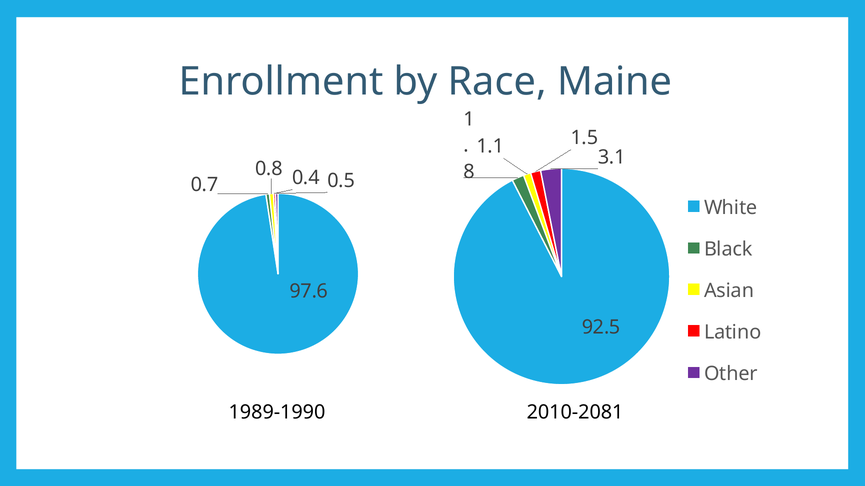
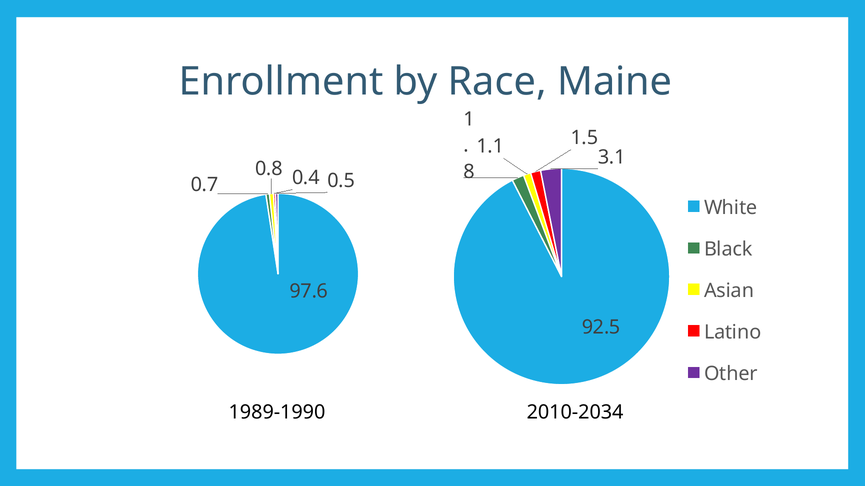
2010-2081: 2010-2081 -> 2010-2034
